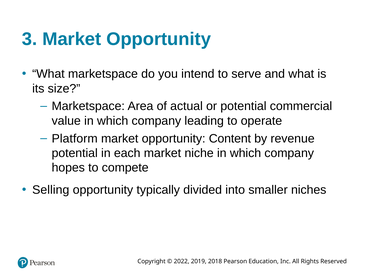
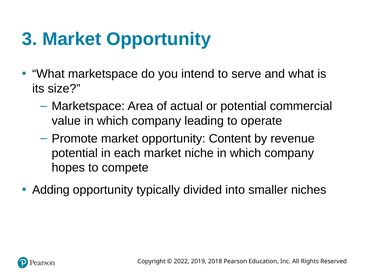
Platform: Platform -> Promote
Selling: Selling -> Adding
